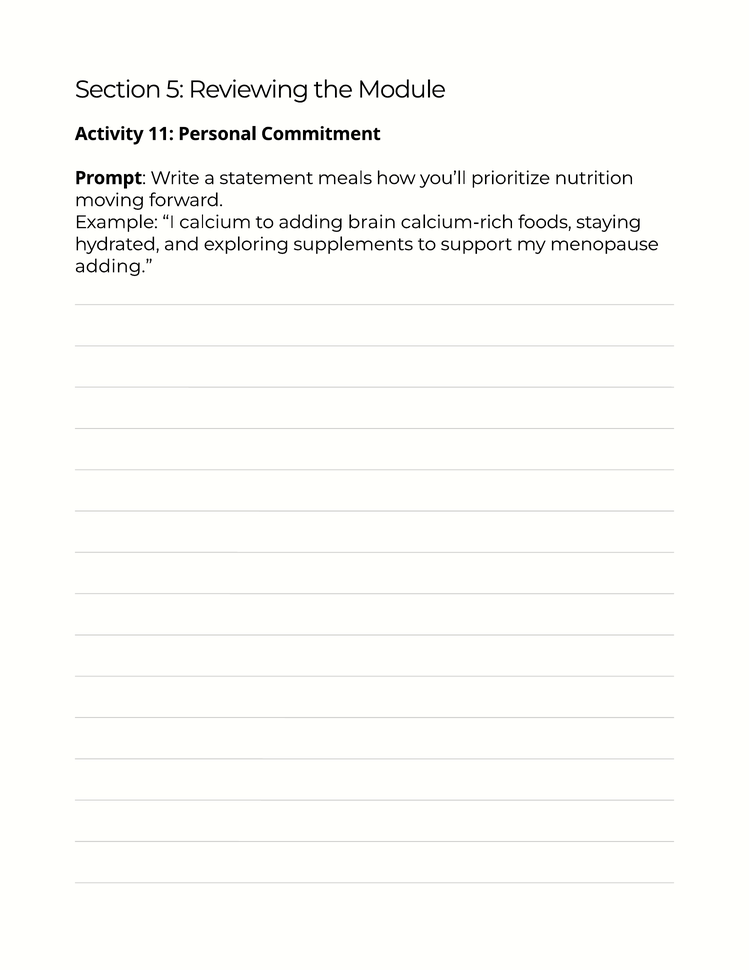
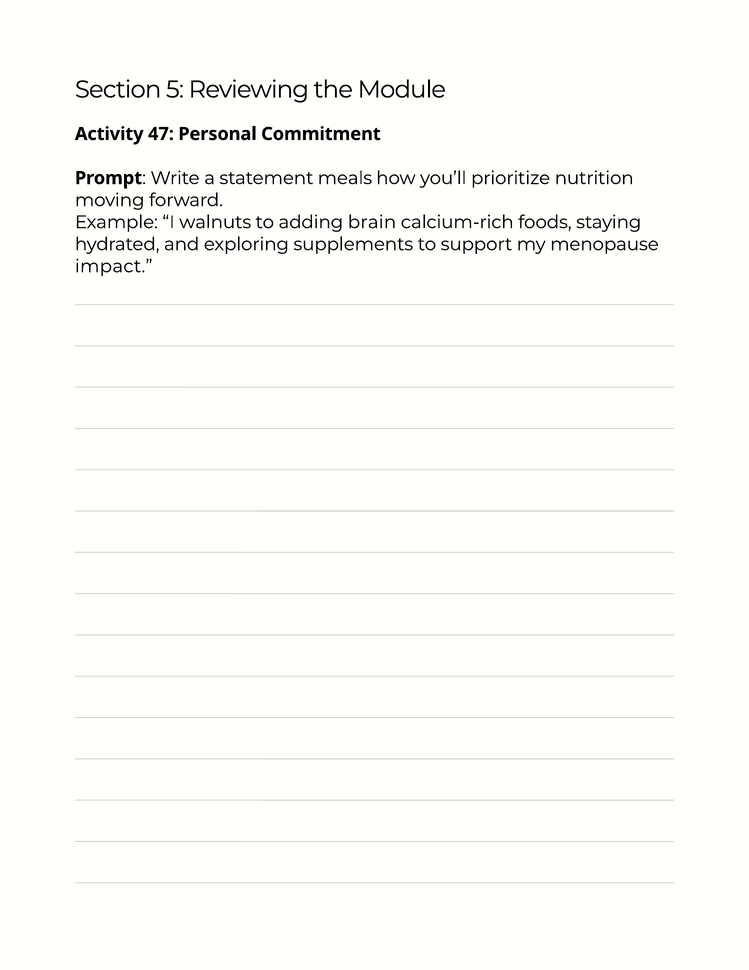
11: 11 -> 47
calcium: calcium -> walnuts
adding at (114, 266): adding -> impact
